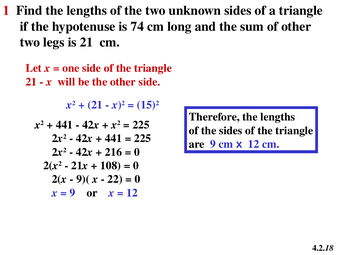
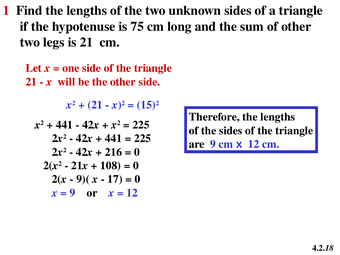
74: 74 -> 75
22: 22 -> 17
